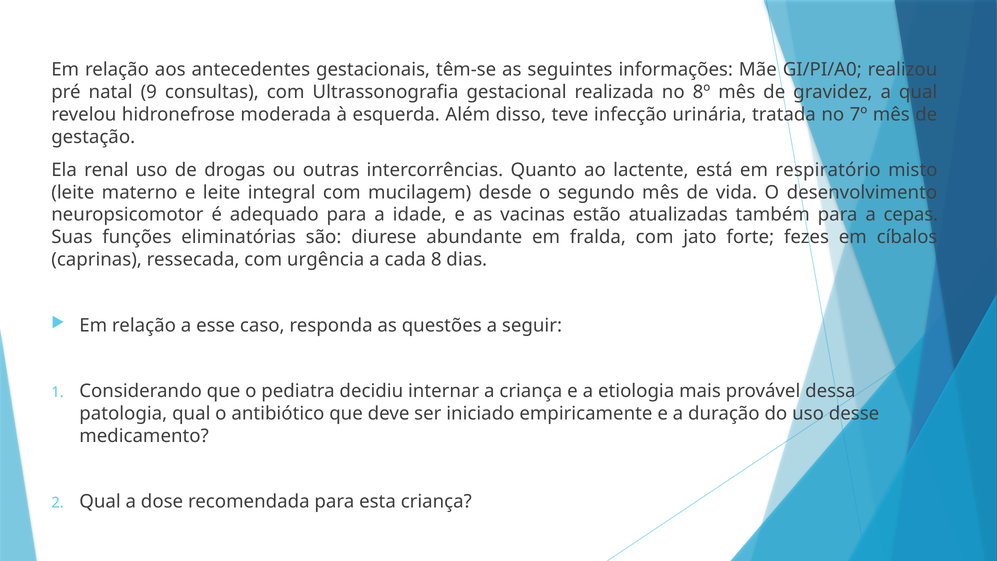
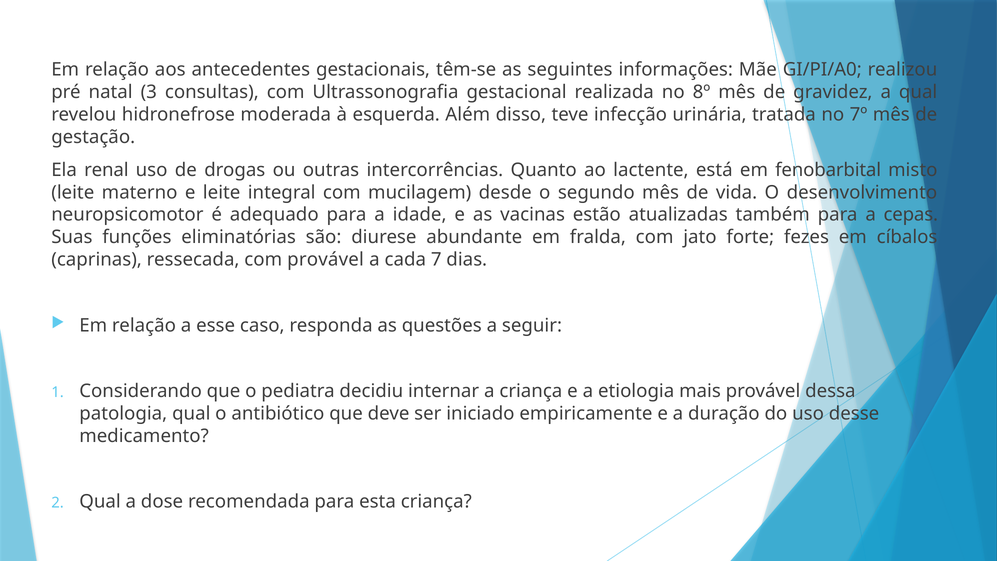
9: 9 -> 3
respiratório: respiratório -> fenobarbital
com urgência: urgência -> provável
8: 8 -> 7
